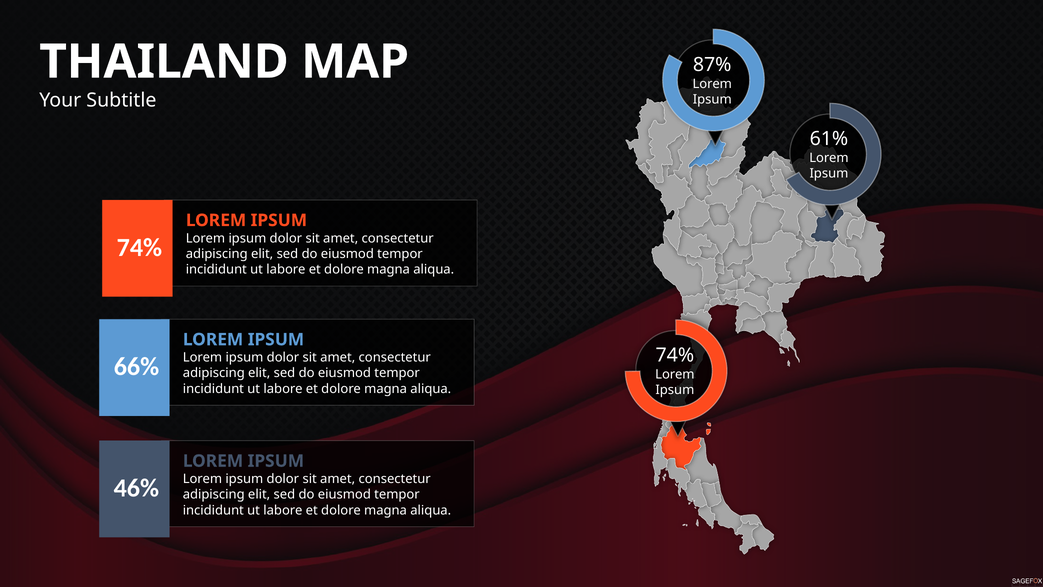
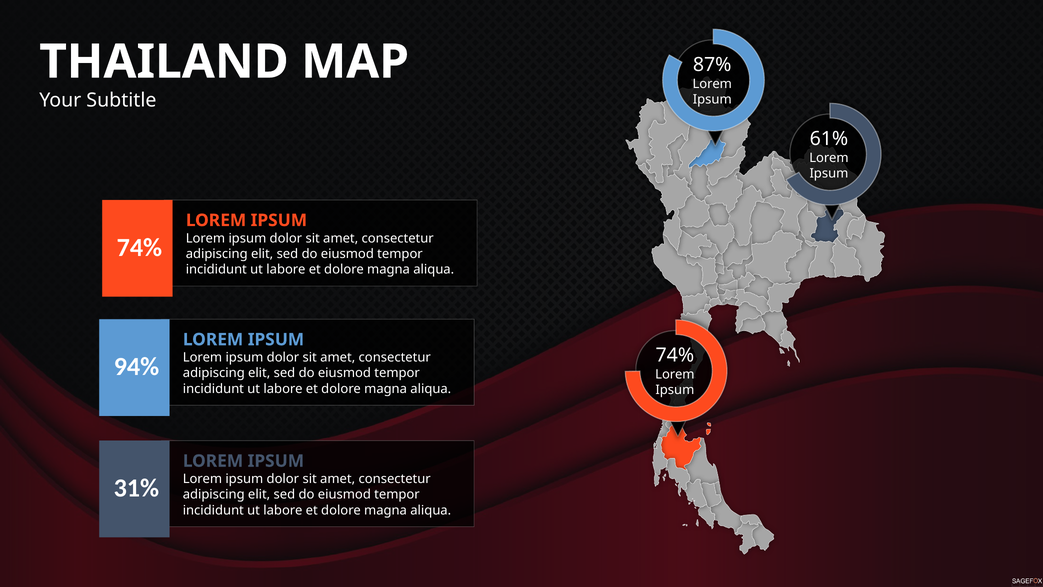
66%: 66% -> 94%
46%: 46% -> 31%
